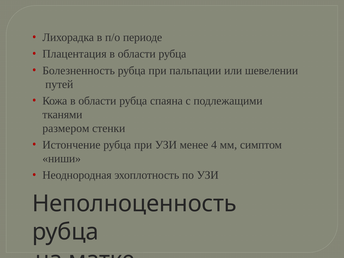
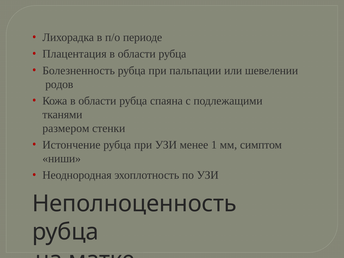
путей: путей -> родов
4: 4 -> 1
